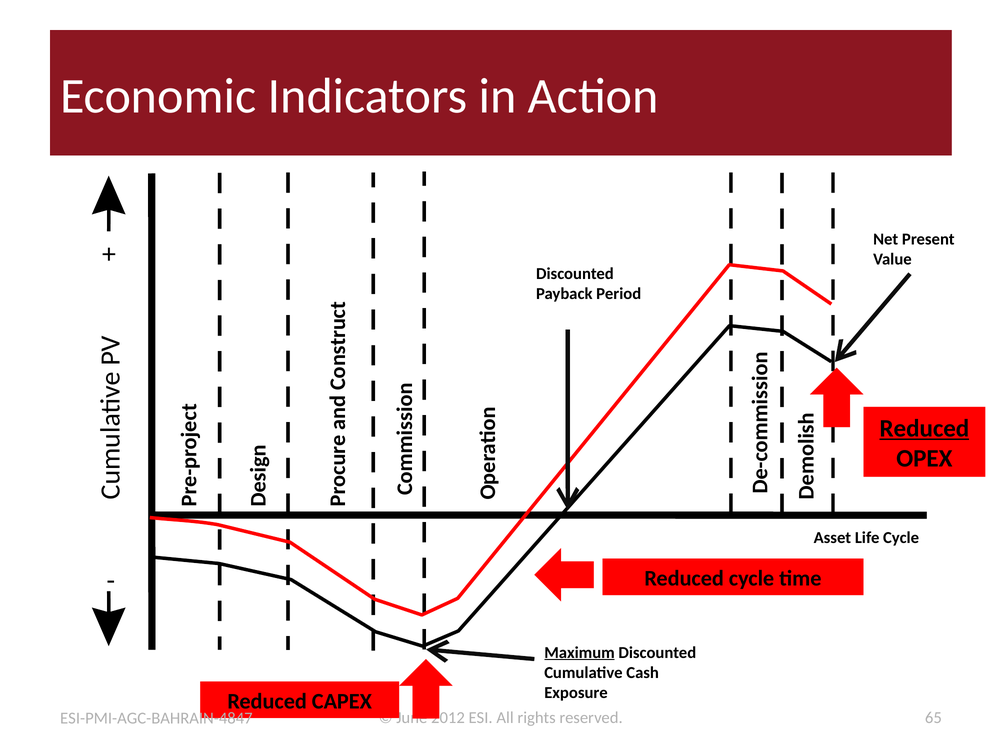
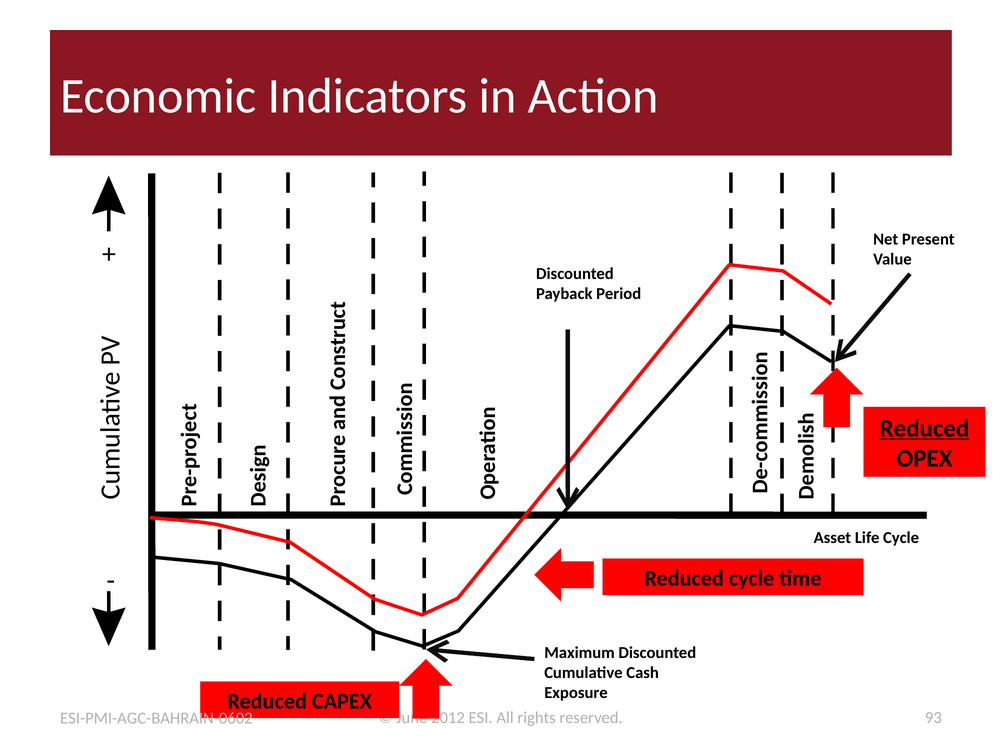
Maximum underline: present -> none
65: 65 -> 93
ESI-PMI-AGC-BAHRAIN-4847: ESI-PMI-AGC-BAHRAIN-4847 -> ESI-PMI-AGC-BAHRAIN-0602
